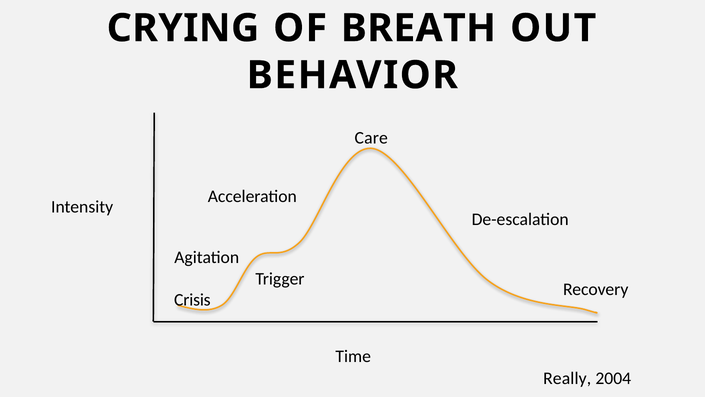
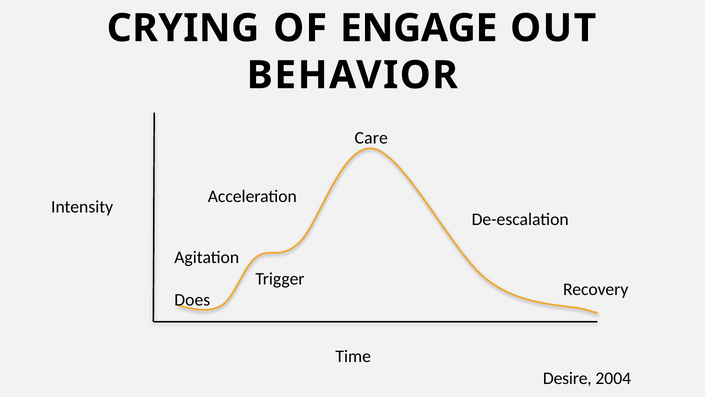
BREATH: BREATH -> ENGAGE
Crisis: Crisis -> Does
Really: Really -> Desire
